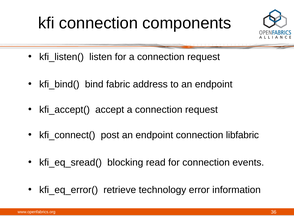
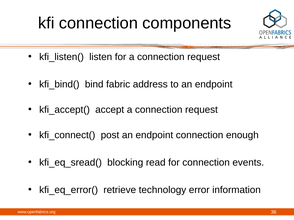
libfabric: libfabric -> enough
